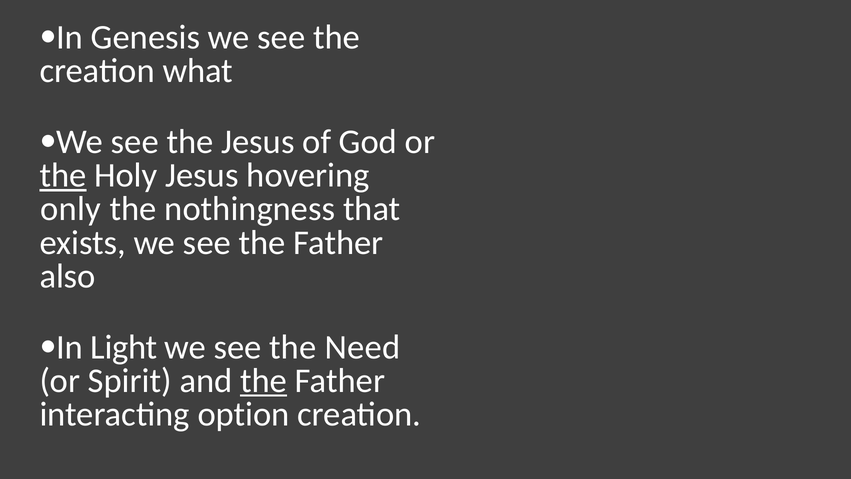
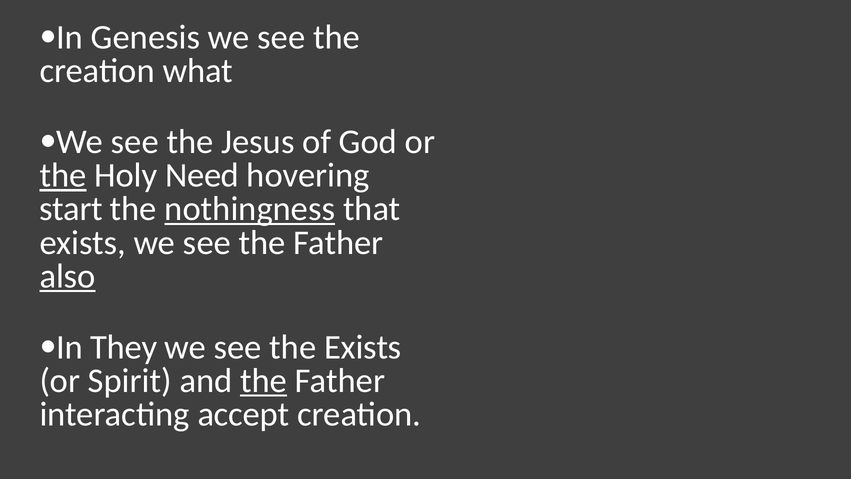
Holy Jesus: Jesus -> Need
only: only -> start
nothingness underline: none -> present
also underline: none -> present
Light: Light -> They
the Need: Need -> Exists
option: option -> accept
